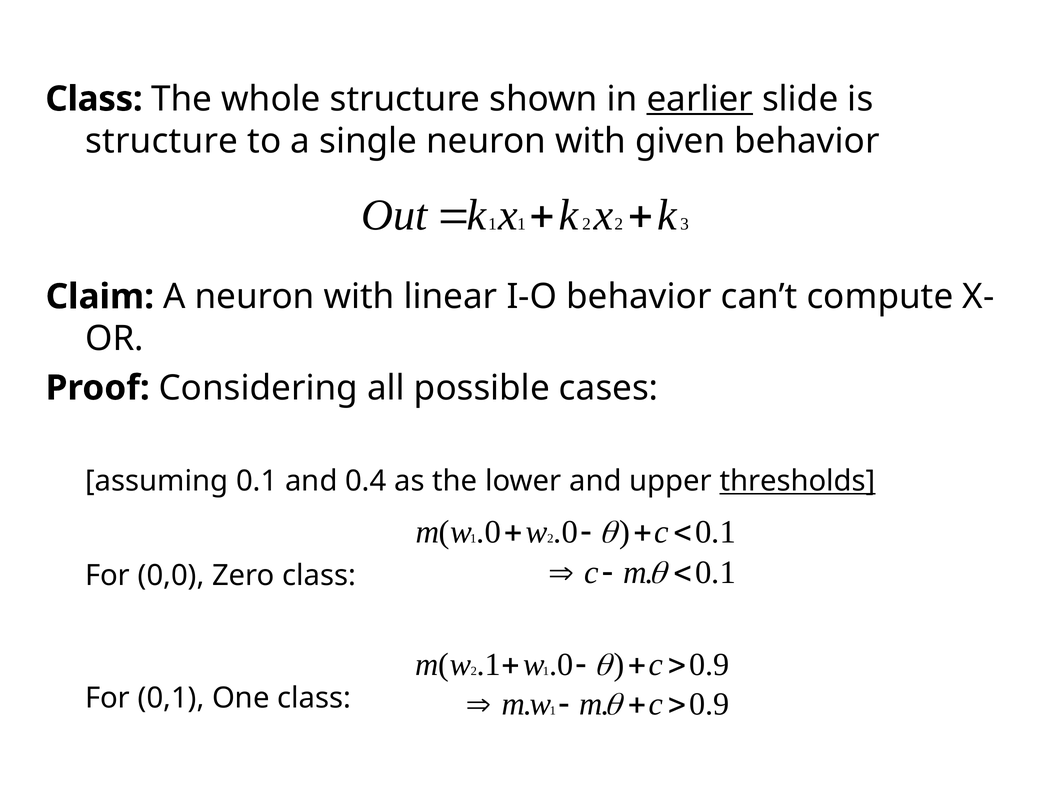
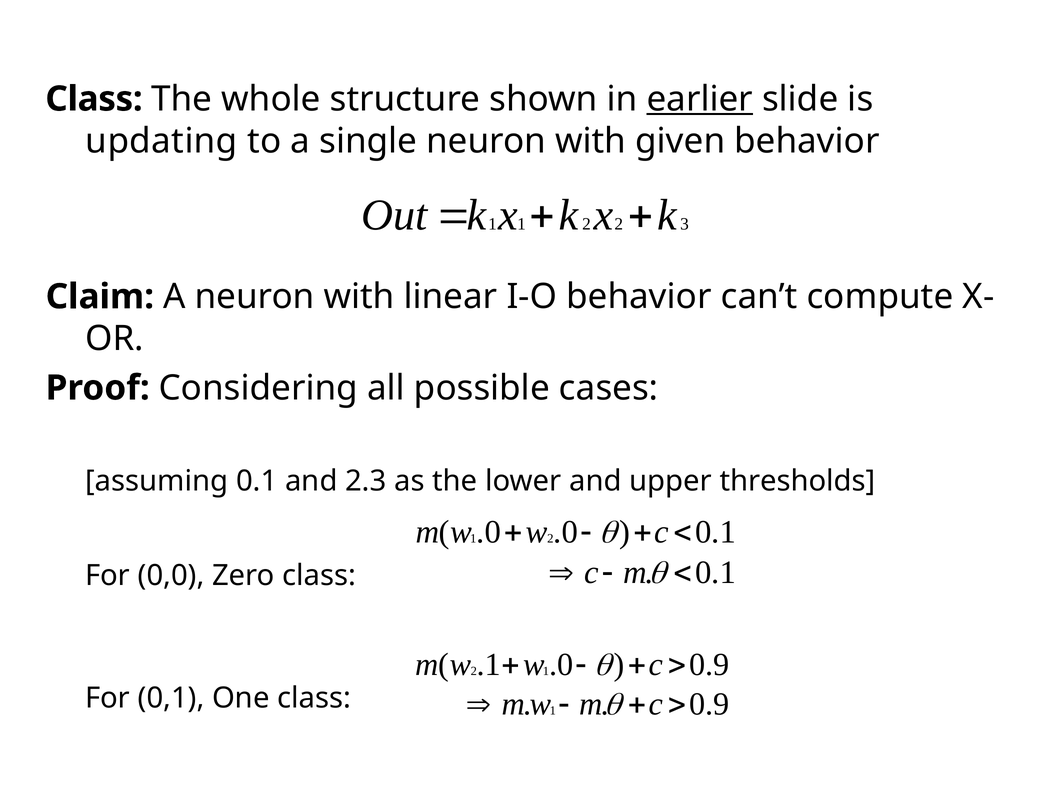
structure at (162, 141): structure -> updating
0.4: 0.4 -> 2.3
thresholds underline: present -> none
